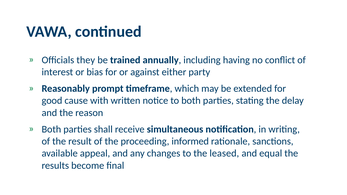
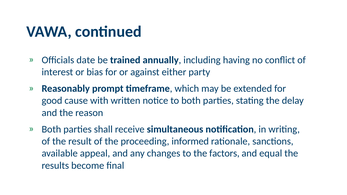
they: they -> date
leased: leased -> factors
